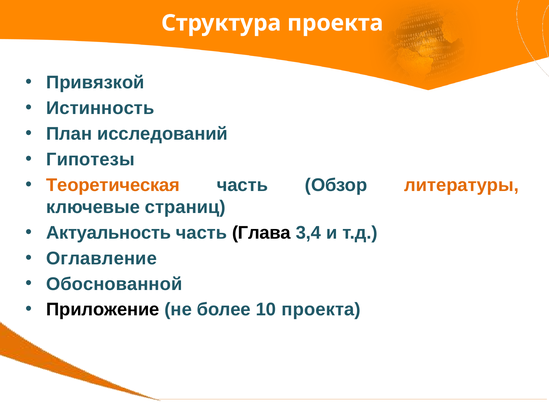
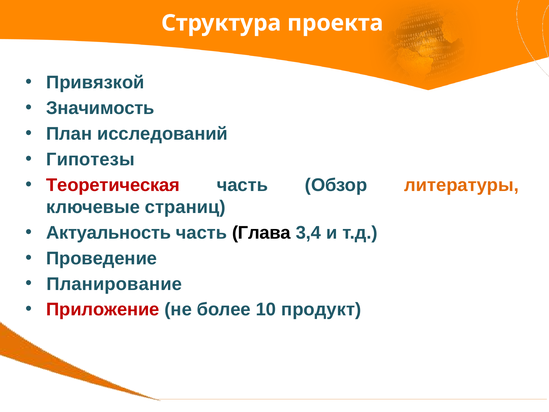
Истинность: Истинность -> Значимость
Теоретическая colour: orange -> red
Оглавление: Оглавление -> Проведение
Обоснованной: Обоснованной -> Планирование
Приложение colour: black -> red
10 проекта: проекта -> продукт
